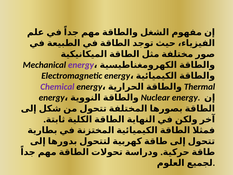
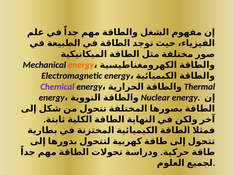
energy at (81, 65) colour: purple -> orange
